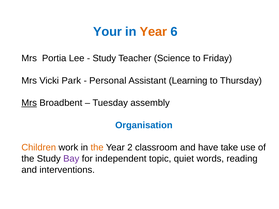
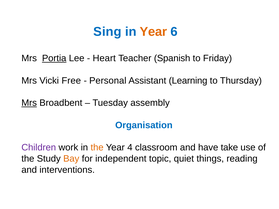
Your: Your -> Sing
Portia underline: none -> present
Study at (104, 58): Study -> Heart
Science: Science -> Spanish
Park: Park -> Free
Children colour: orange -> purple
2: 2 -> 4
Bay colour: purple -> orange
words: words -> things
